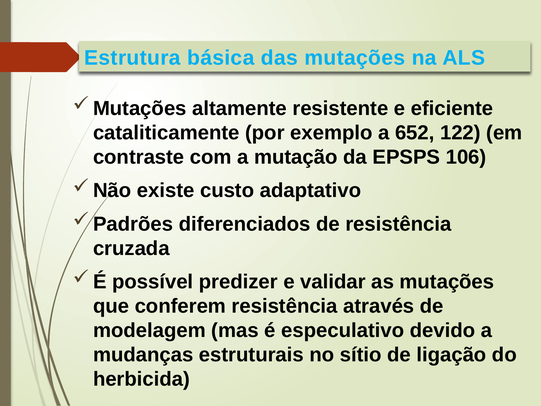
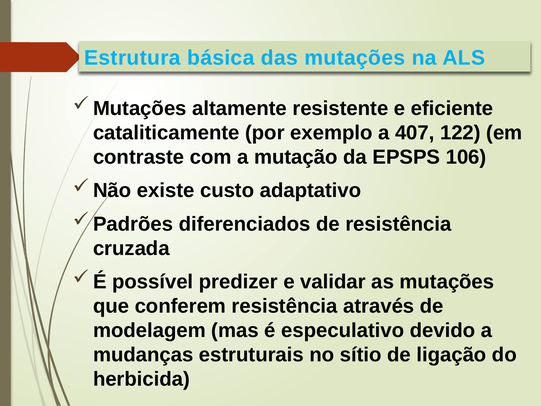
652: 652 -> 407
